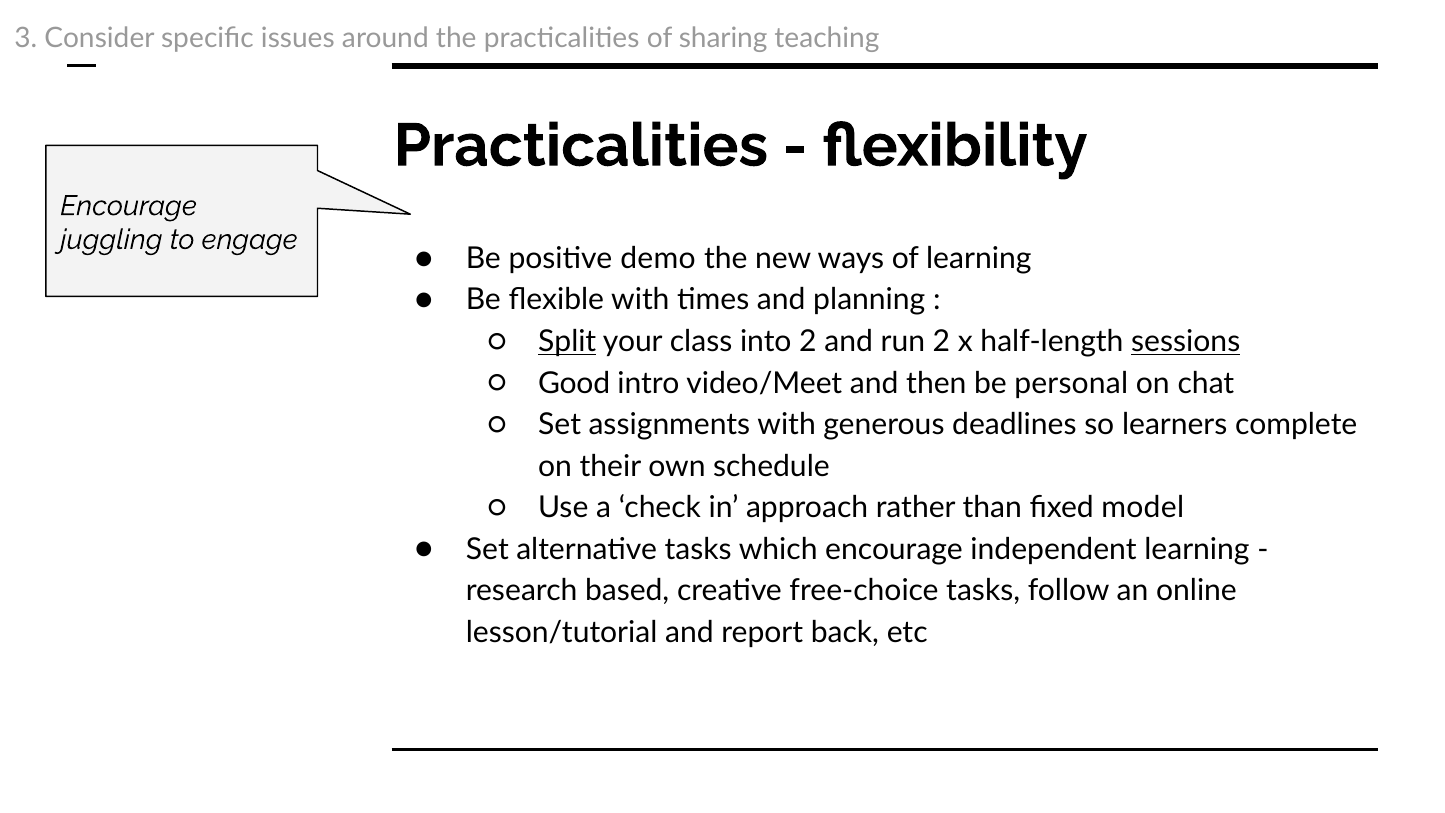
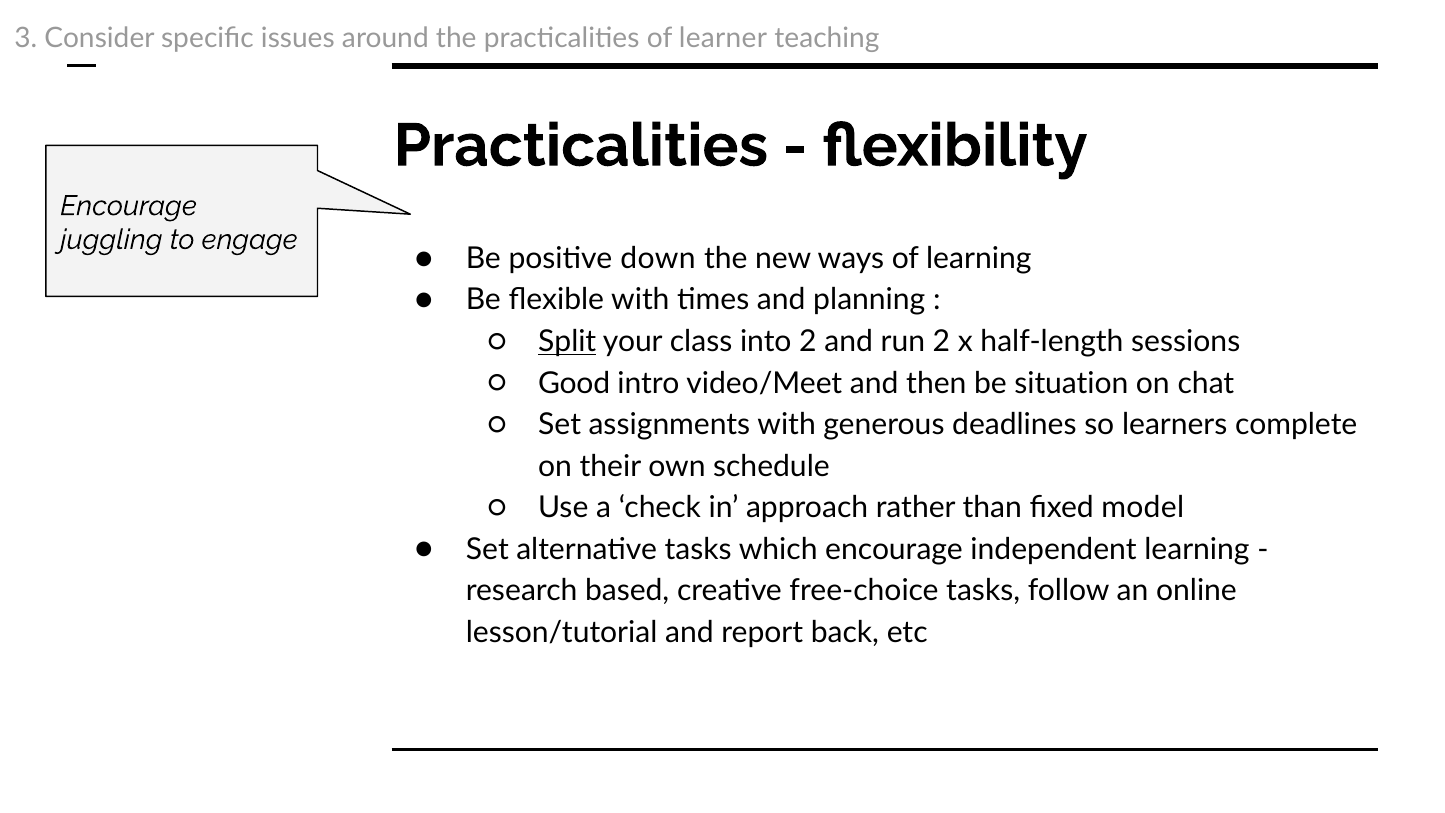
sharing: sharing -> learner
demo: demo -> down
sessions underline: present -> none
personal: personal -> situation
